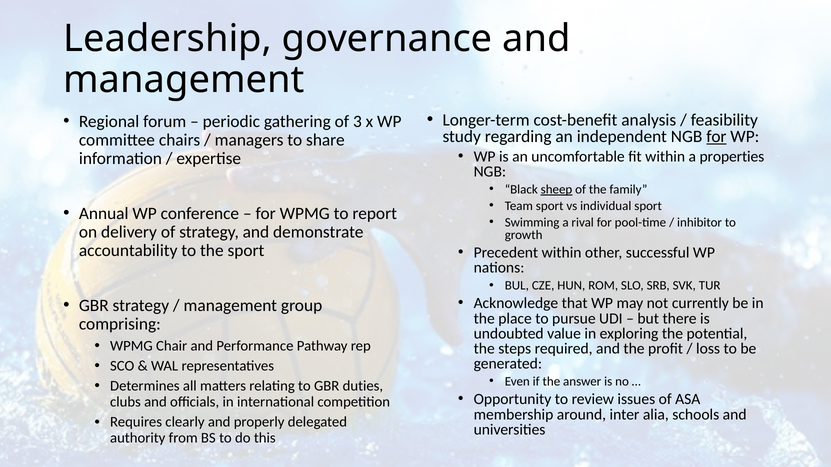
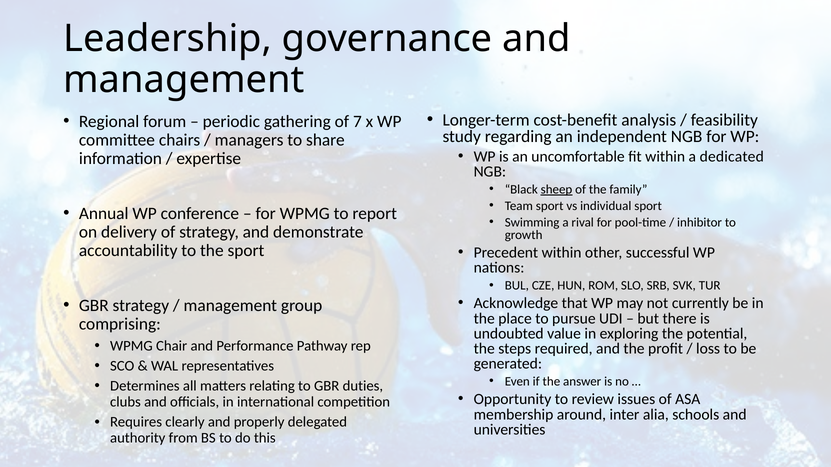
3: 3 -> 7
for at (716, 137) underline: present -> none
properties: properties -> dedicated
